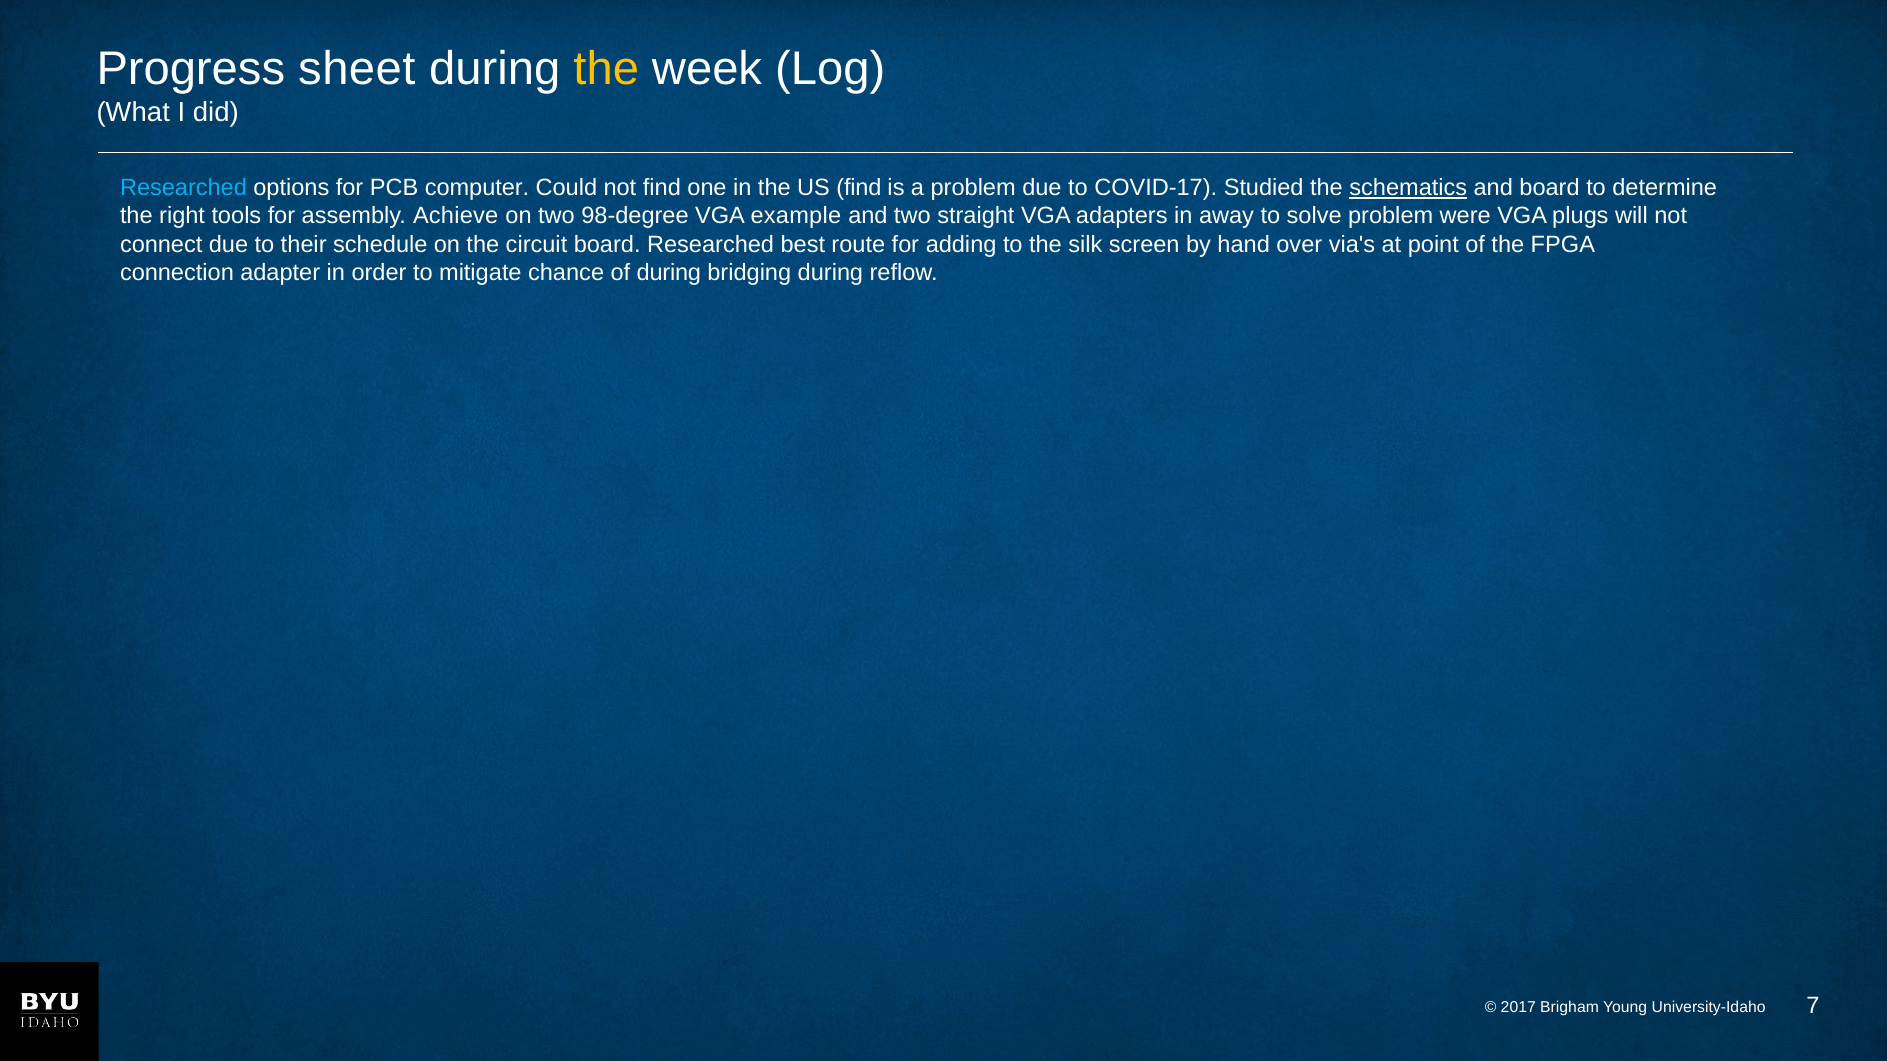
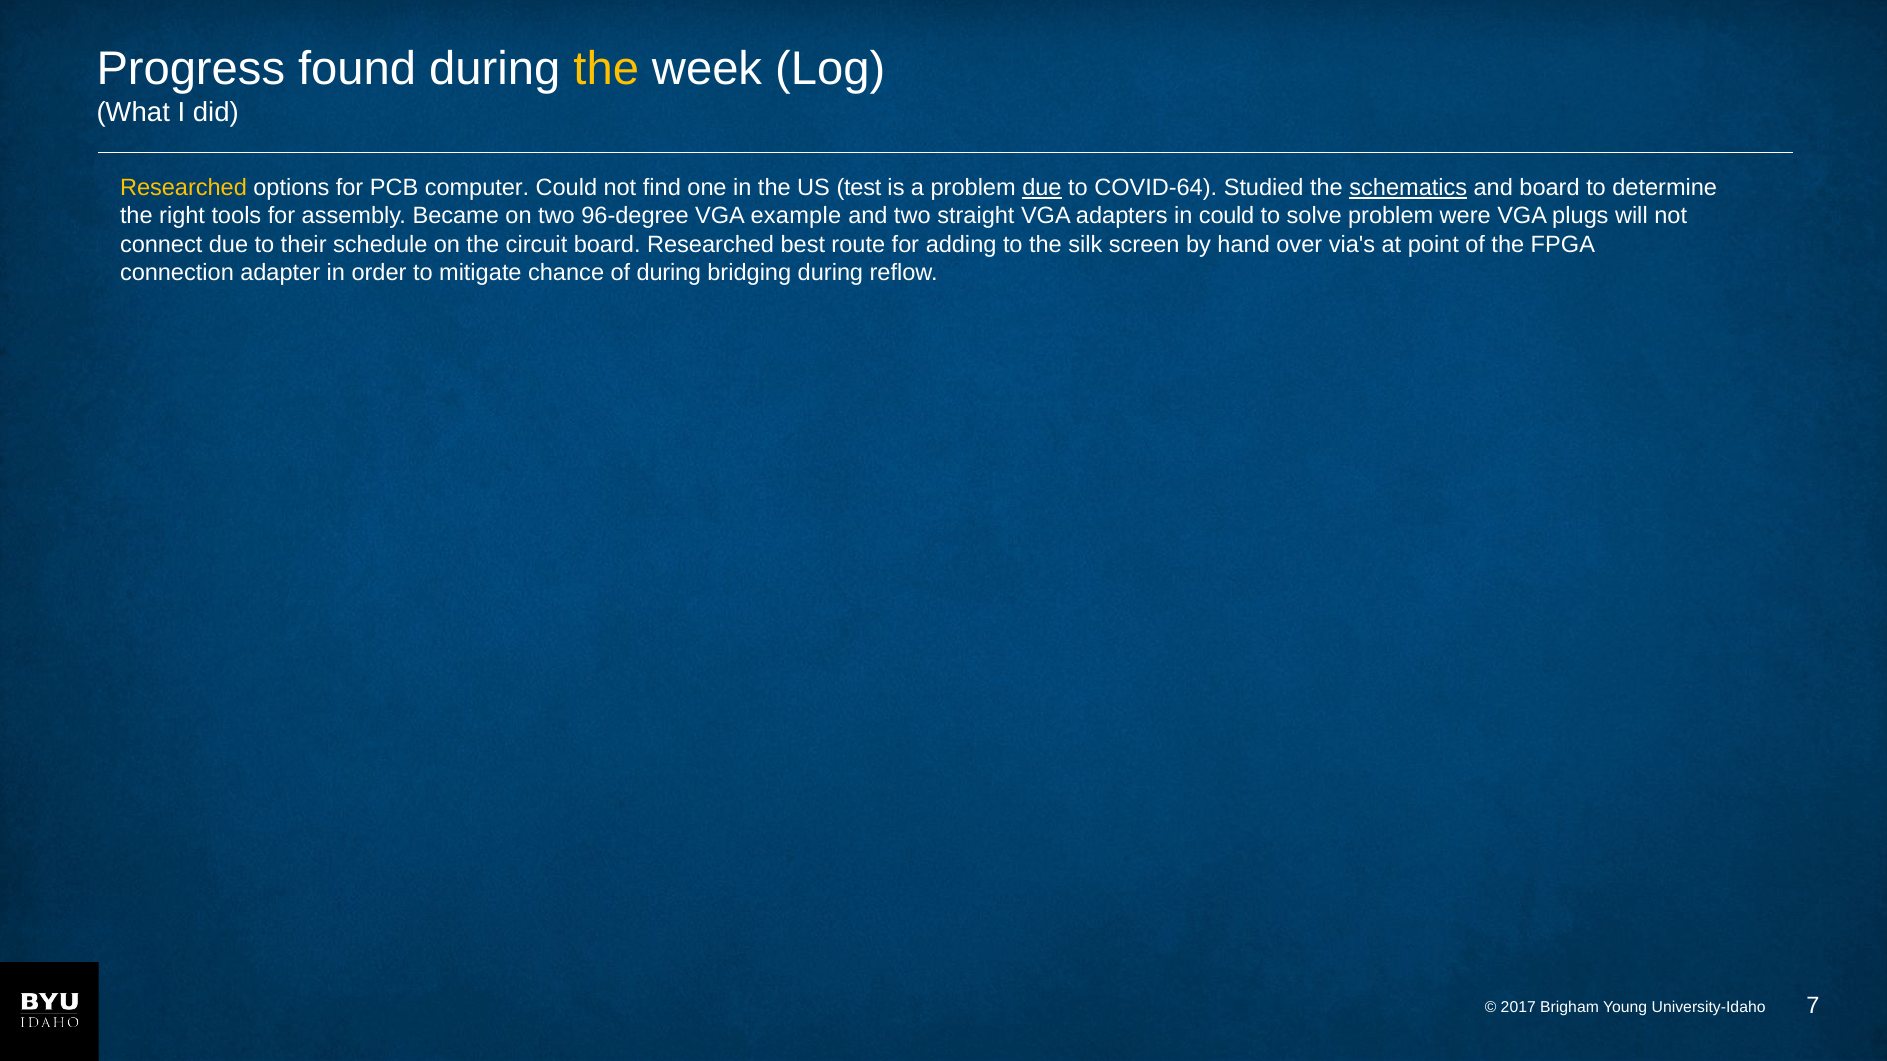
sheet: sheet -> found
Researched at (183, 188) colour: light blue -> yellow
US find: find -> test
due at (1042, 188) underline: none -> present
COVID-17: COVID-17 -> COVID-64
Achieve: Achieve -> Became
98-degree: 98-degree -> 96-degree
in away: away -> could
